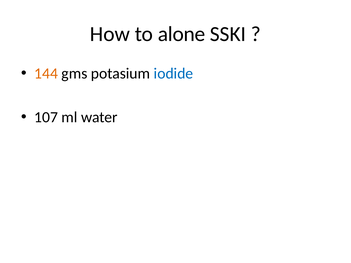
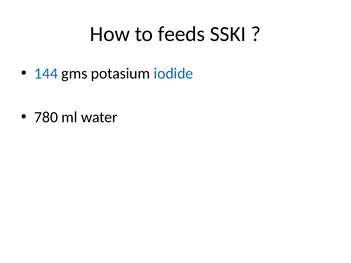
alone: alone -> feeds
144 colour: orange -> blue
107: 107 -> 780
